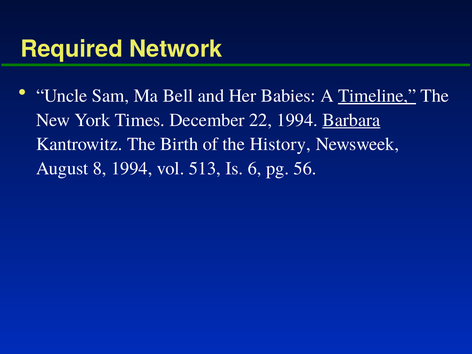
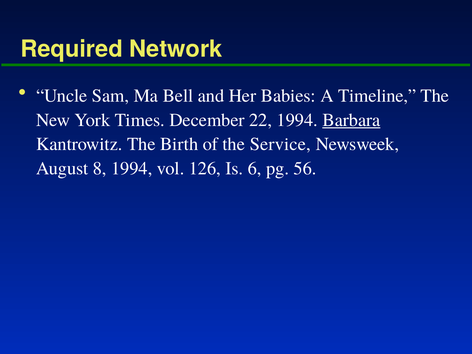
Timeline underline: present -> none
History: History -> Service
513: 513 -> 126
